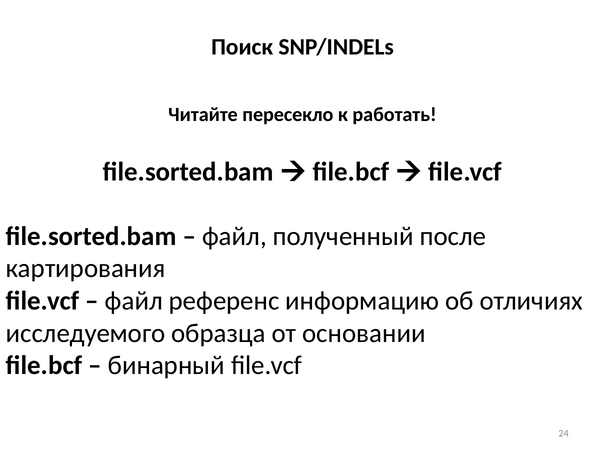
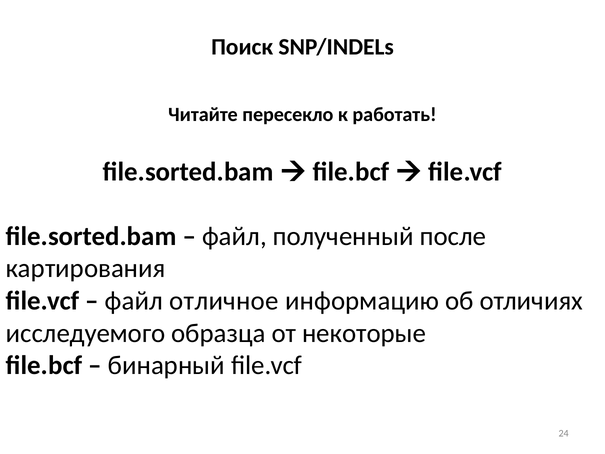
референс: референс -> отличное
основании: основании -> некоторые
